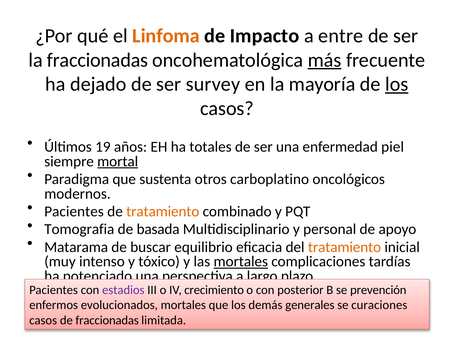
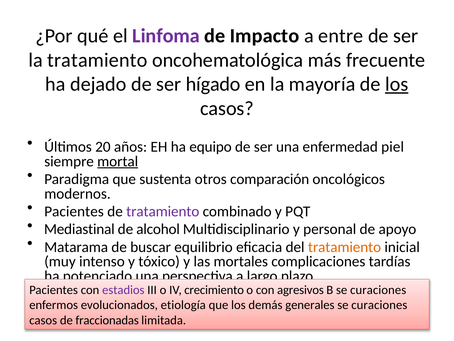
Linfoma colour: orange -> purple
la fraccionadas: fraccionadas -> tratamiento
más underline: present -> none
survey: survey -> hígado
19: 19 -> 20
totales: totales -> equipo
carboplatino: carboplatino -> comparación
tratamiento at (163, 211) colour: orange -> purple
Tomografia: Tomografia -> Mediastinal
basada: basada -> alcohol
mortales at (241, 261) underline: present -> none
posterior: posterior -> agresivos
B se prevención: prevención -> curaciones
evolucionados mortales: mortales -> etiología
